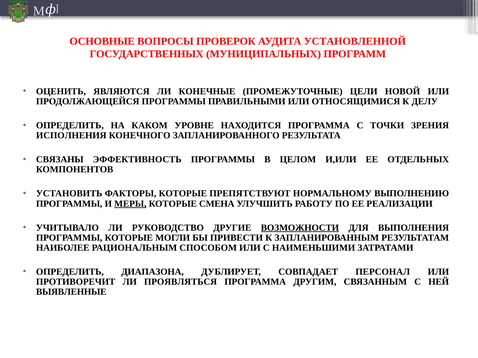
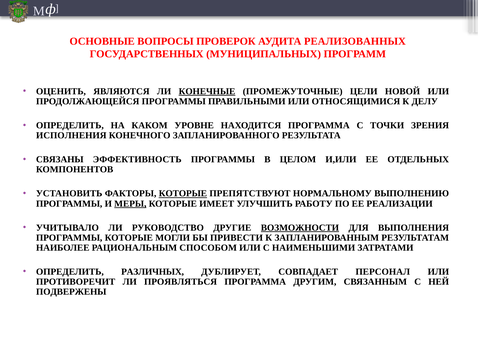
УСТАНОВЛЕННОЙ: УСТАНОВЛЕННОЙ -> РЕАЛИЗОВАННЫХ
КОНЕЧНЫЕ underline: none -> present
КОТОРЫЕ at (183, 194) underline: none -> present
СМЕНА: СМЕНА -> ИМЕЕТ
ДИАПАЗОНА: ДИАПАЗОНА -> РАЗЛИЧНЫХ
ВЫЯВЛЕННЫЕ: ВЫЯВЛЕННЫЕ -> ПОДВЕРЖЕНЫ
